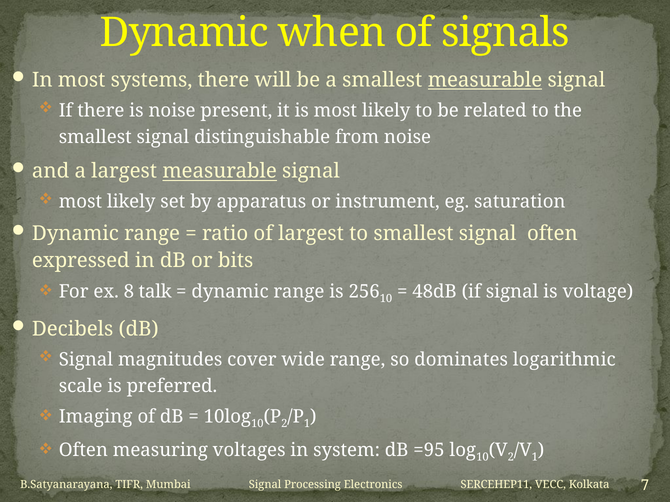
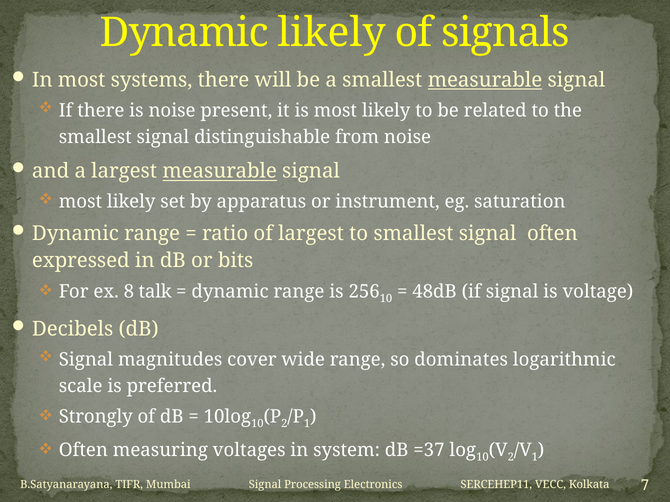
Dynamic when: when -> likely
Imaging: Imaging -> Strongly
=95: =95 -> =37
